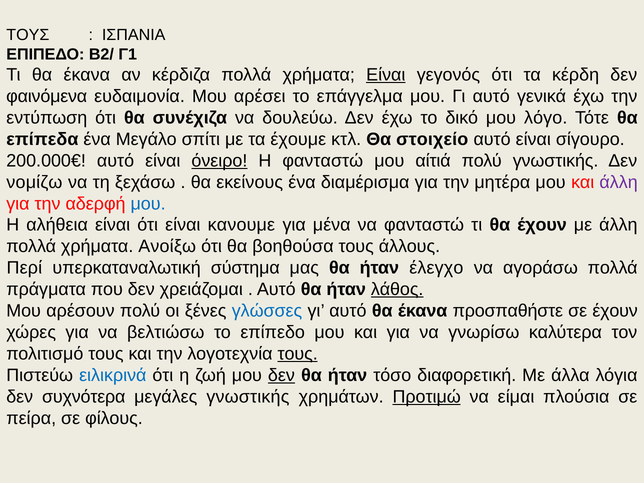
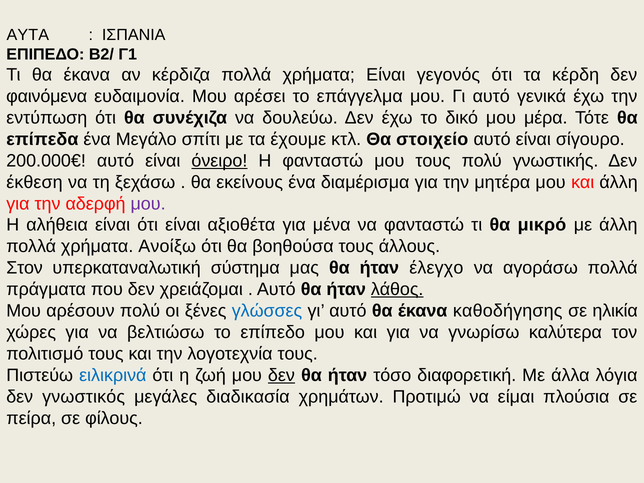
ΤΟΥΣ at (28, 35): ΤΟΥΣ -> ΑΥΤΑ
Είναι at (386, 75) underline: present -> none
λόγο: λόγο -> μέρα
μου αίτιά: αίτιά -> τους
νομίζω: νομίζω -> έκθεση
άλλη at (619, 182) colour: purple -> black
μου at (148, 204) colour: blue -> purple
κανουμε: κανουμε -> αξιοθέτα
θα έχουν: έχουν -> μικρό
Περί: Περί -> Στον
προσπαθήστε: προσπαθήστε -> καθοδήγησης
σε έχουν: έχουν -> ηλικία
τους at (298, 354) underline: present -> none
συχνότερα: συχνότερα -> γνωστικός
μεγάλες γνωστικής: γνωστικής -> διαδικασία
Προτιμώ underline: present -> none
